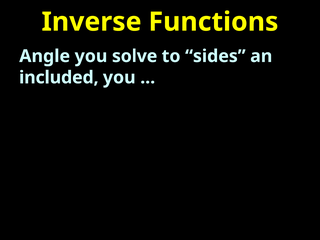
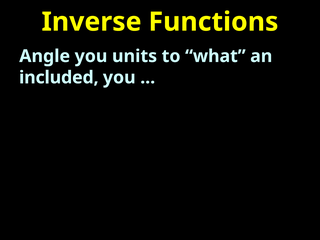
solve: solve -> units
sides: sides -> what
